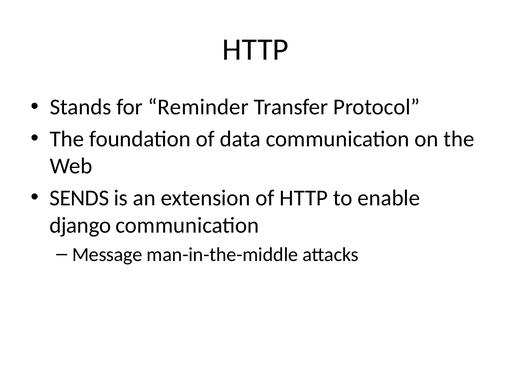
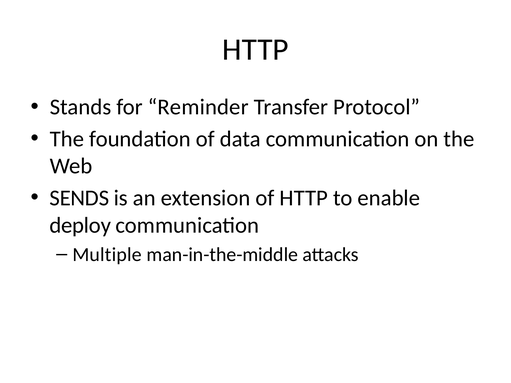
django: django -> deploy
Message: Message -> Multiple
